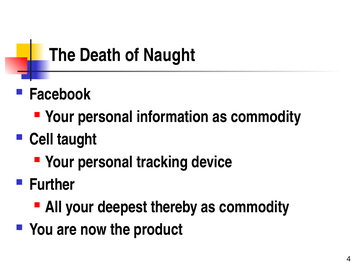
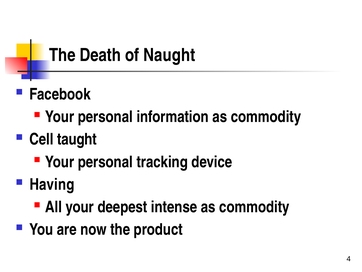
Further: Further -> Having
thereby: thereby -> intense
